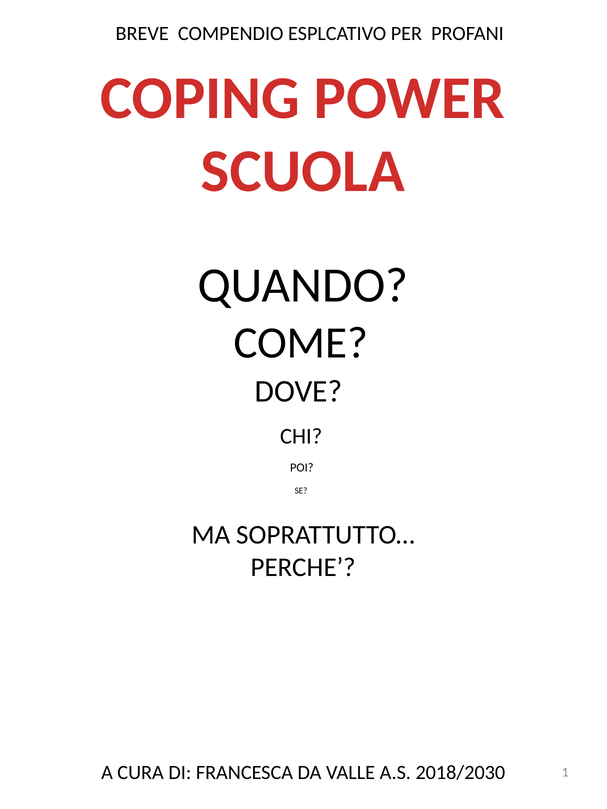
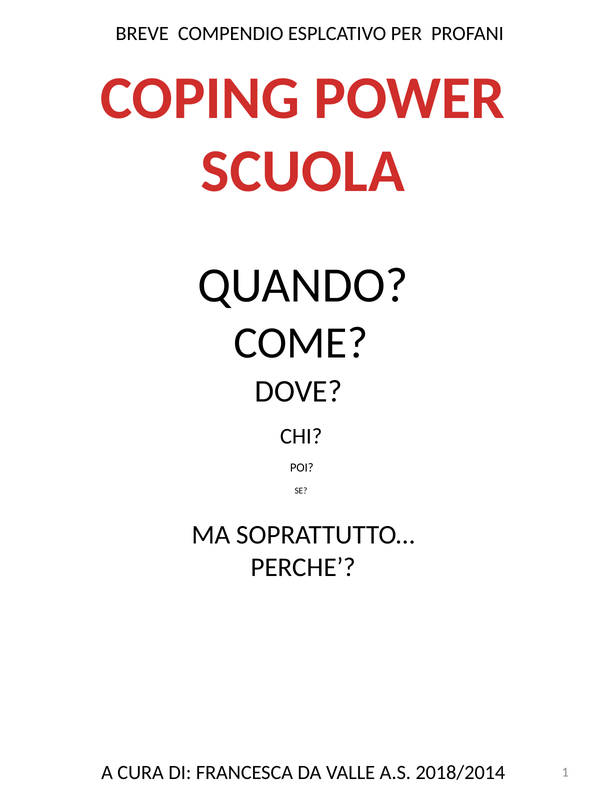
2018/2030: 2018/2030 -> 2018/2014
